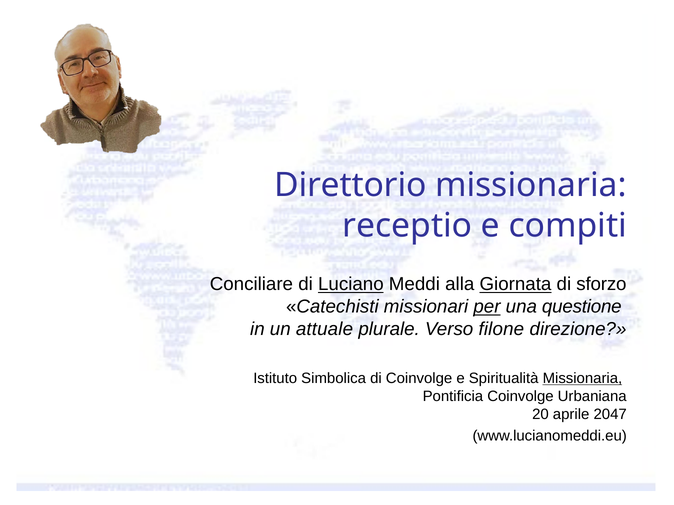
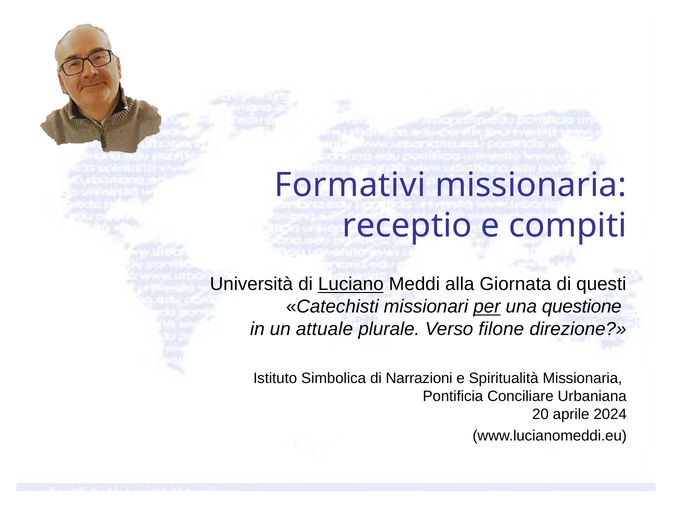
Direttorio: Direttorio -> Formativi
Conciliare: Conciliare -> Università
Giornata underline: present -> none
sforzo: sforzo -> questi
di Coinvolge: Coinvolge -> Narrazioni
Missionaria at (582, 379) underline: present -> none
Pontificia Coinvolge: Coinvolge -> Conciliare
2047: 2047 -> 2024
